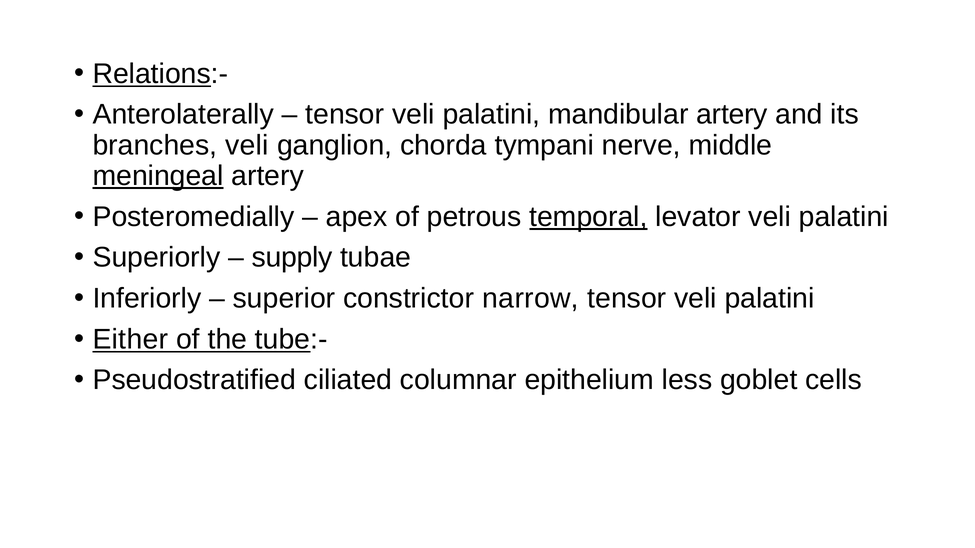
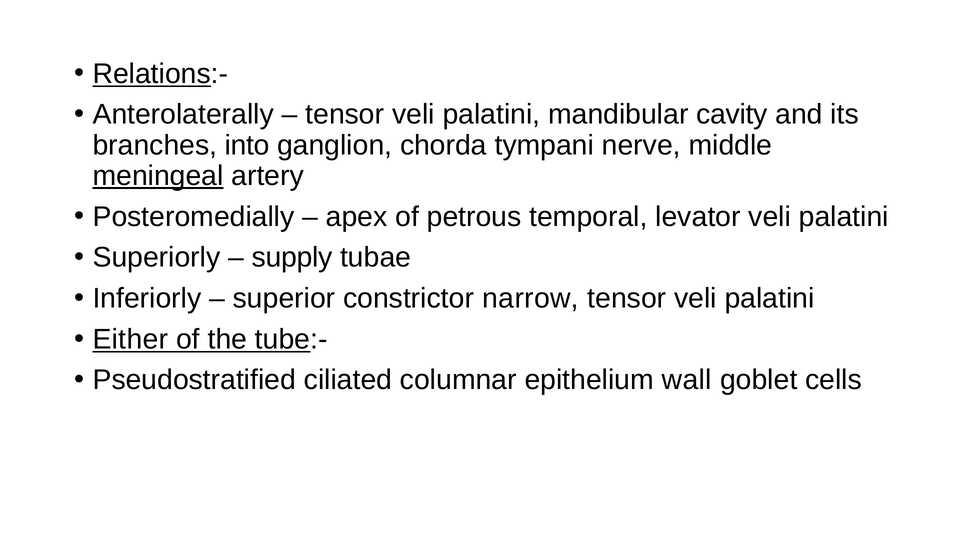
mandibular artery: artery -> cavity
branches veli: veli -> into
temporal underline: present -> none
less: less -> wall
